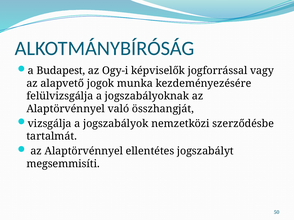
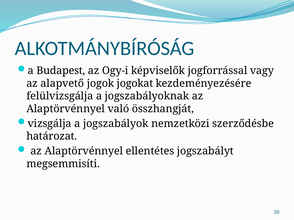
munka: munka -> jogokat
tartalmát: tartalmát -> határozat
